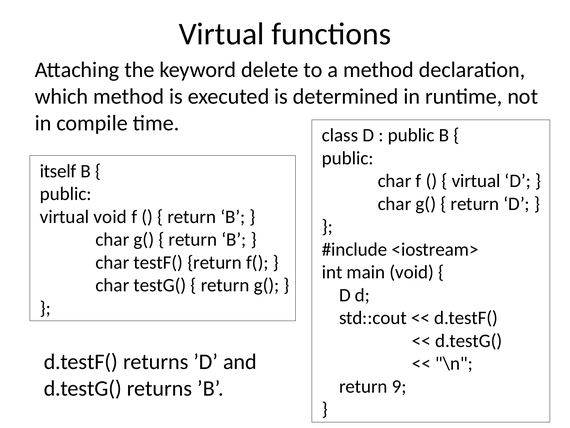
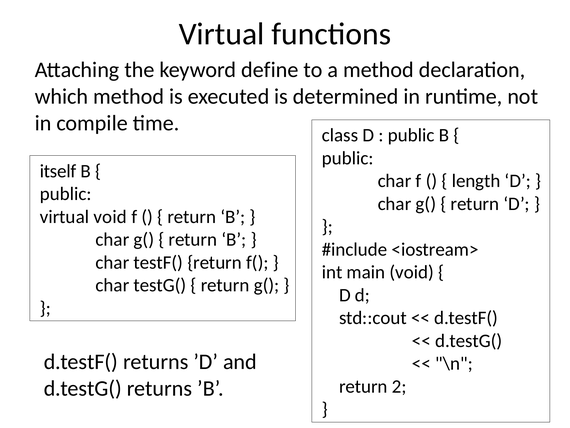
delete: delete -> define
virtual at (476, 181): virtual -> length
9: 9 -> 2
